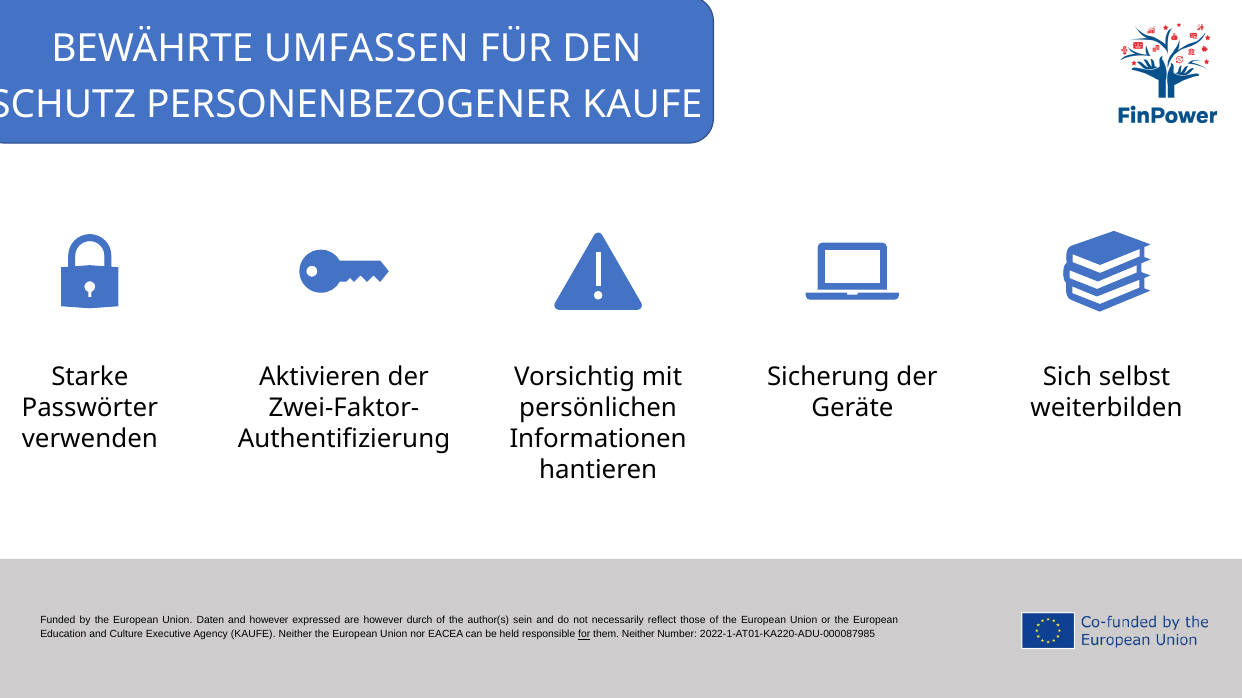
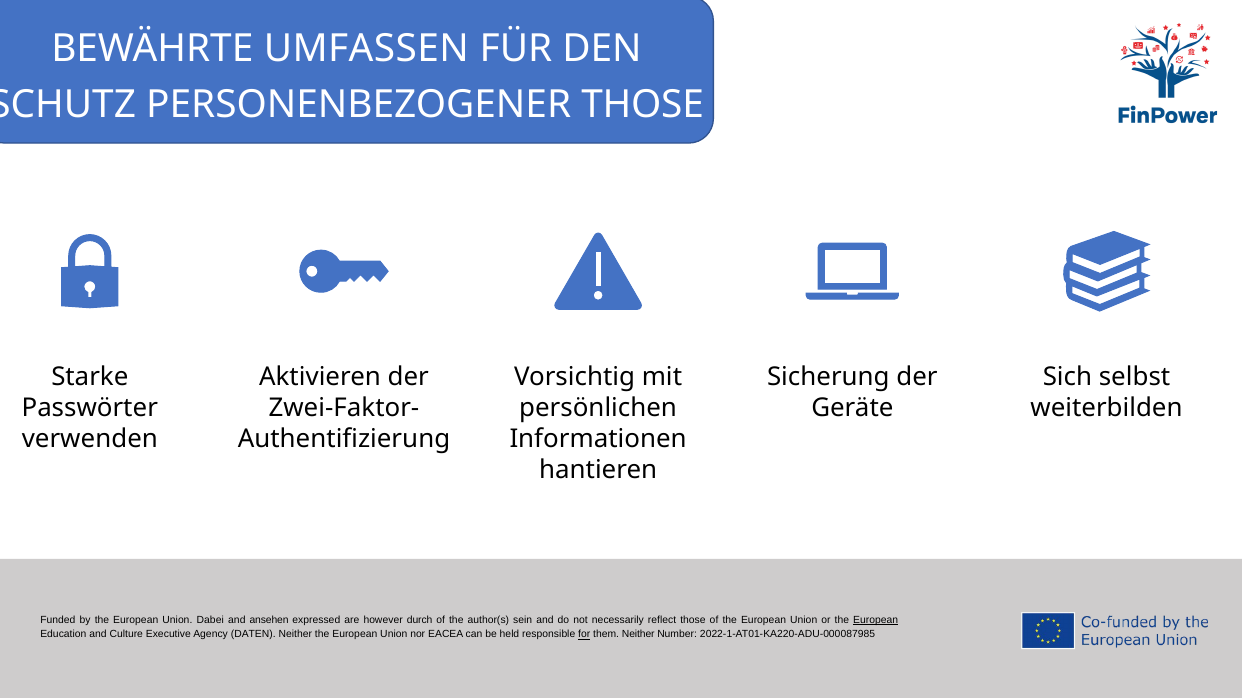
PERSONENBEZOGENER KAUFE: KAUFE -> THOSE
Daten: Daten -> Dabei
and however: however -> ansehen
European at (876, 620) underline: none -> present
Agency KAUFE: KAUFE -> DATEN
